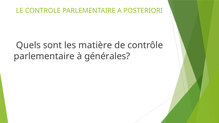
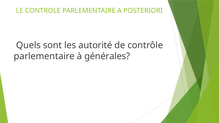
matière: matière -> autorité
